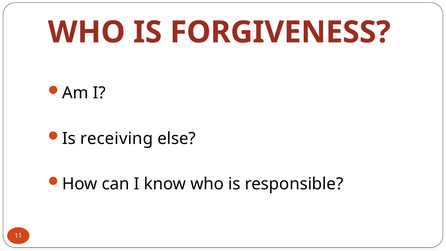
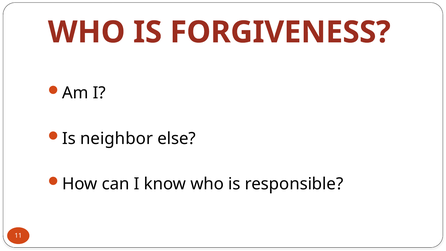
receiving: receiving -> neighbor
